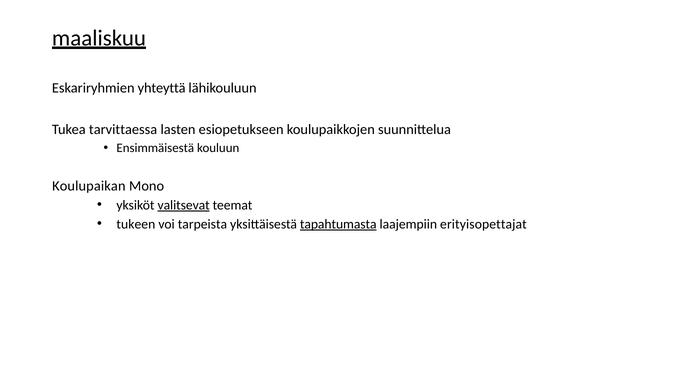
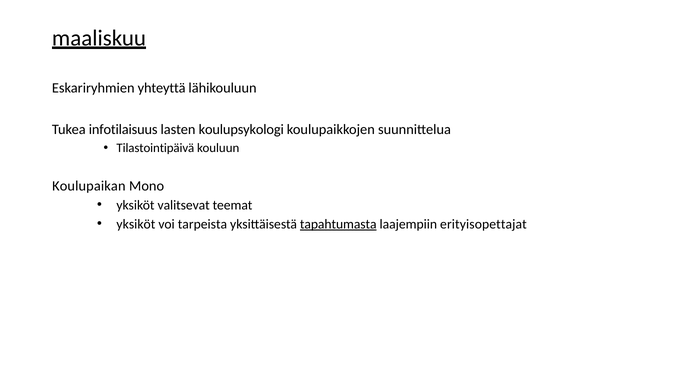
tarvittaessa: tarvittaessa -> infotilaisuus
esiopetukseen: esiopetukseen -> koulupsykologi
Ensimmäisestä: Ensimmäisestä -> Tilastointipäivä
valitsevat underline: present -> none
tukeen at (136, 224): tukeen -> yksiköt
